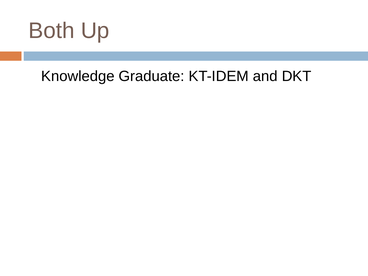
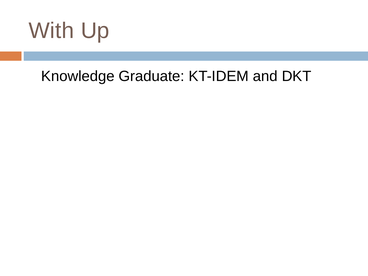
Both: Both -> With
